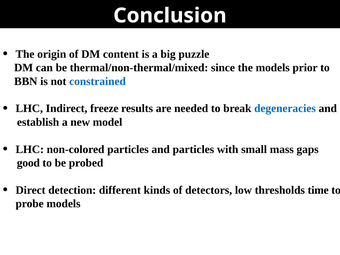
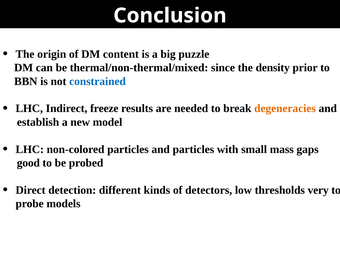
the models: models -> density
degeneracies colour: blue -> orange
time: time -> very
